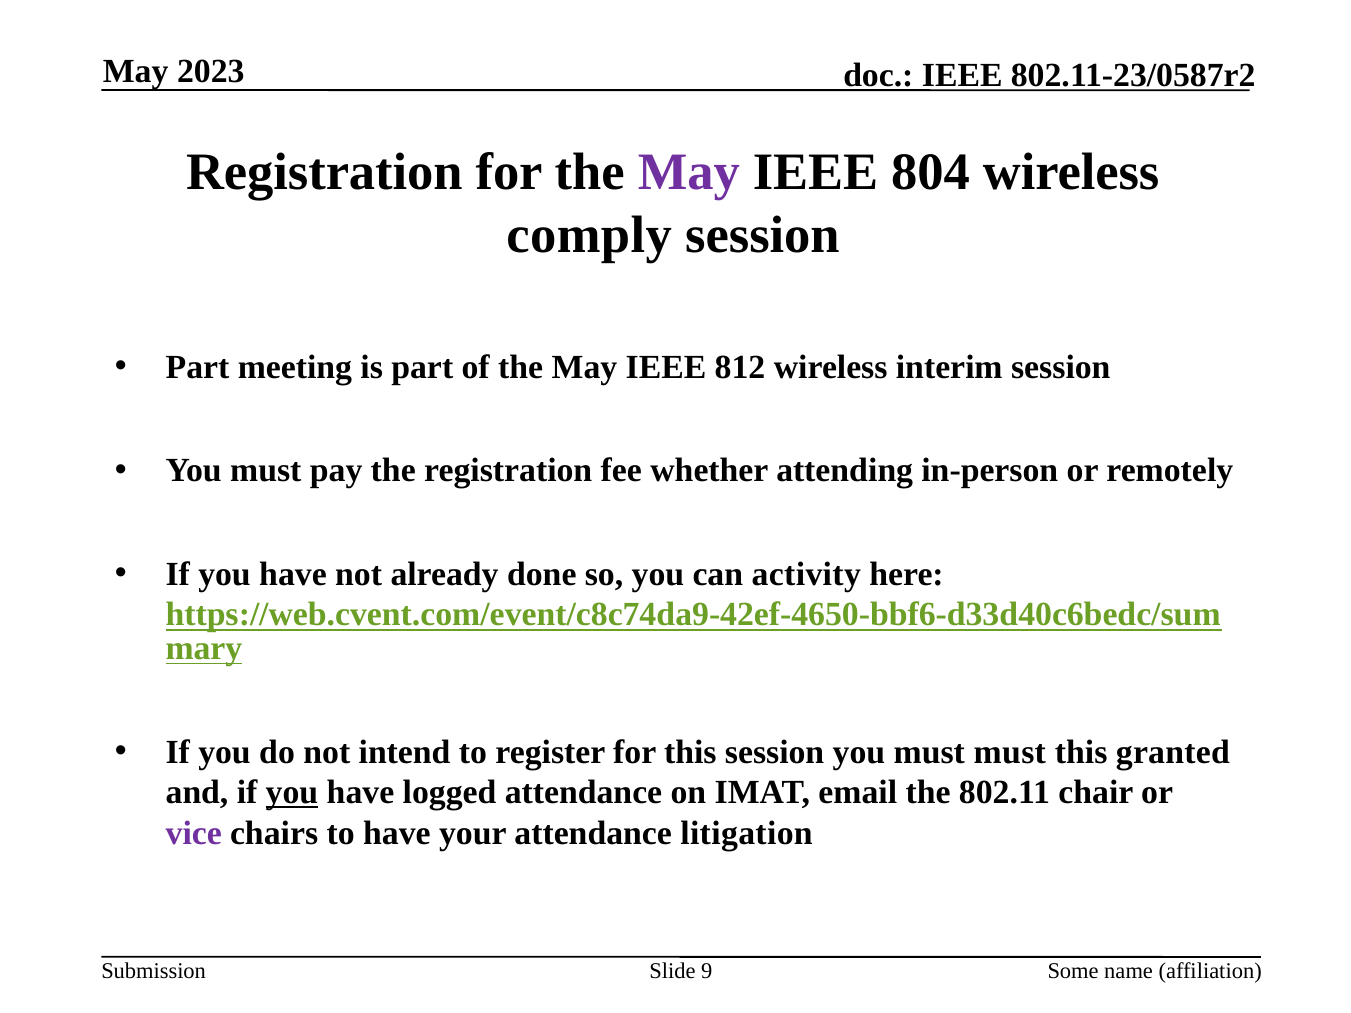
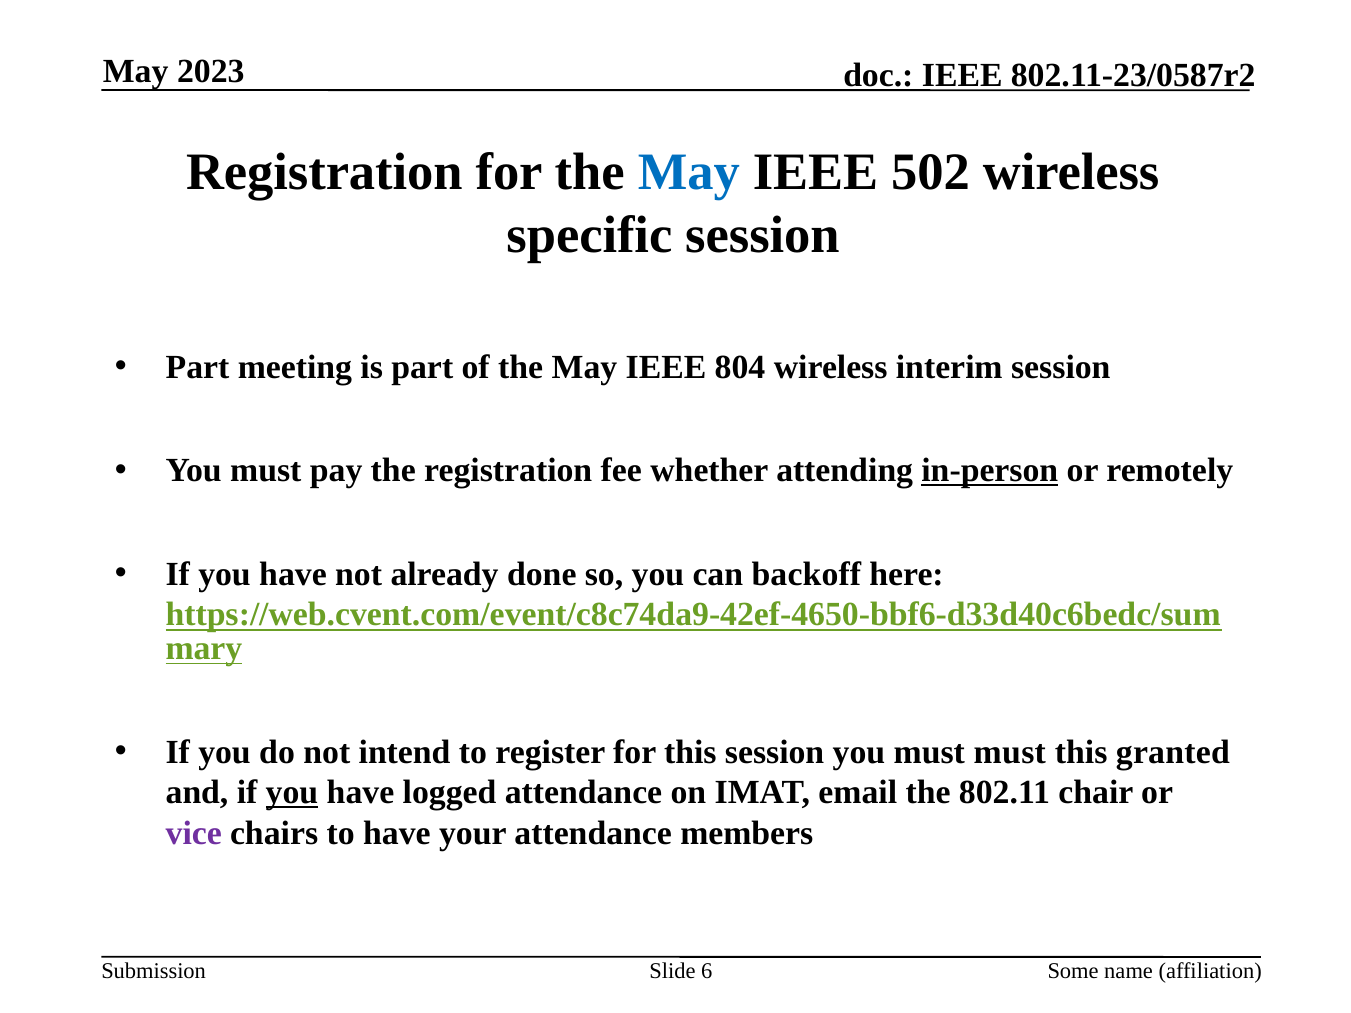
May at (689, 172) colour: purple -> blue
804: 804 -> 502
comply: comply -> specific
812: 812 -> 804
in-person underline: none -> present
activity: activity -> backoff
litigation: litigation -> members
9: 9 -> 6
